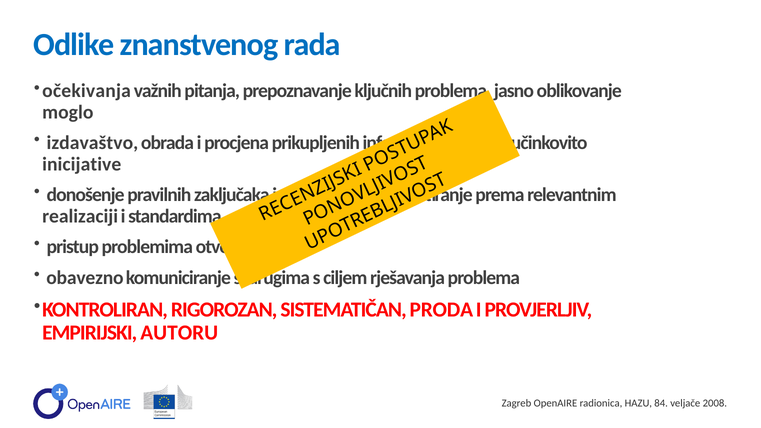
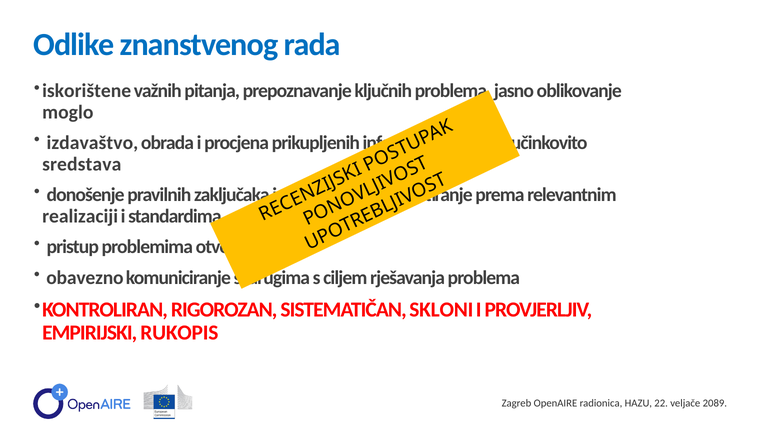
očekivanja: očekivanja -> iskorištene
inicijative: inicijative -> sredstava
PRODA: PRODA -> SKLONI
AUTORU: AUTORU -> RUKOPIS
84: 84 -> 22
2008: 2008 -> 2089
